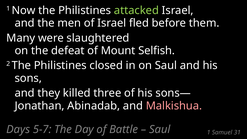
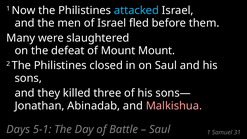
attacked colour: light green -> light blue
Mount Selfish: Selfish -> Mount
5-7: 5-7 -> 5-1
